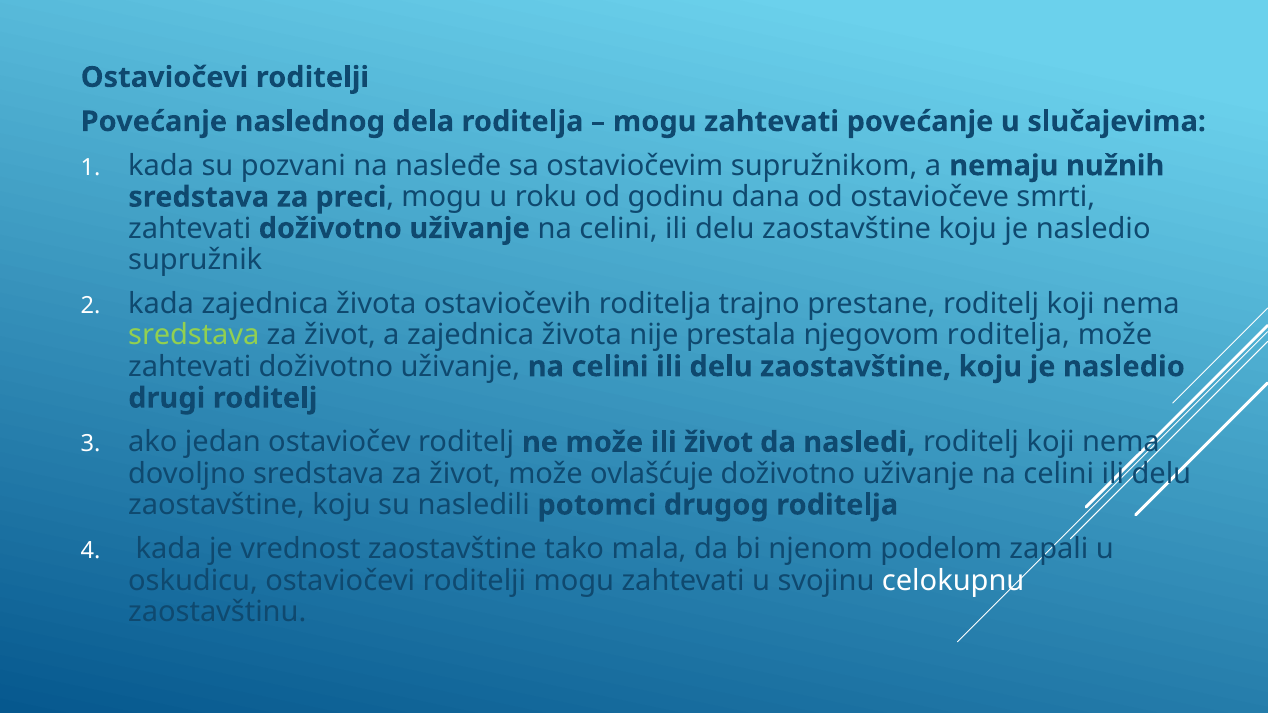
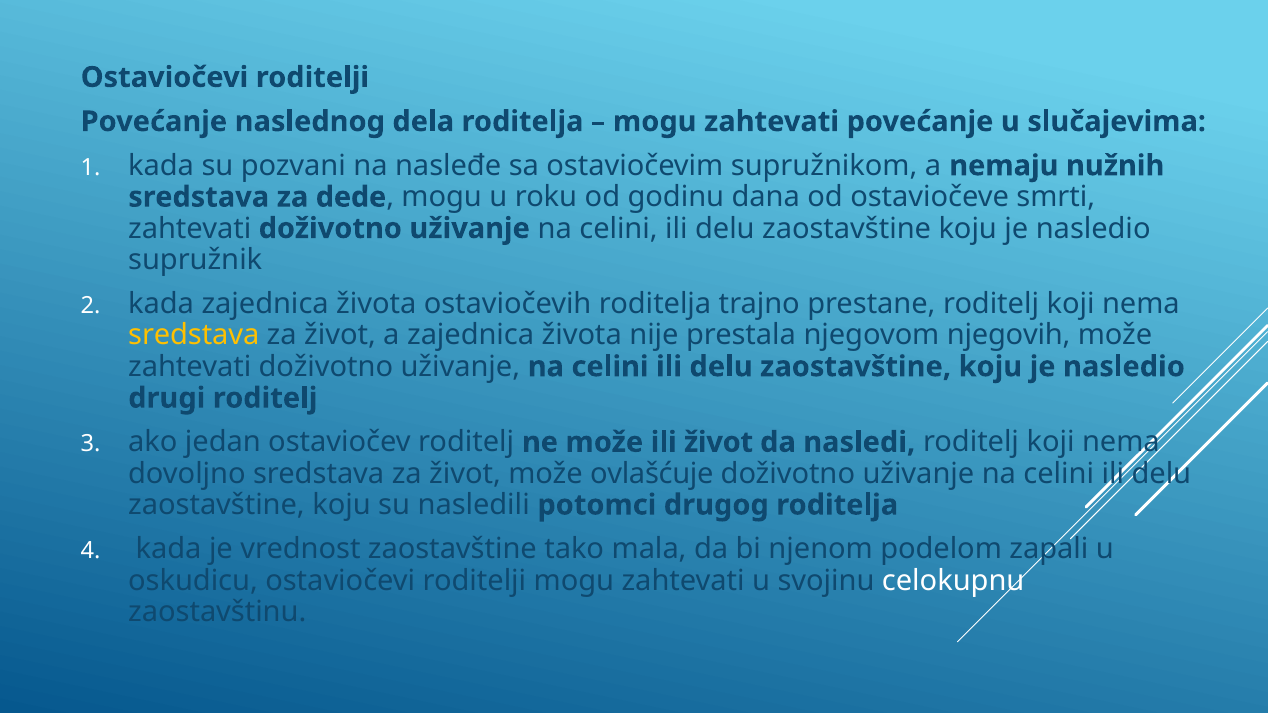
preci: preci -> dede
sredstava at (194, 335) colour: light green -> yellow
njegovom roditelja: roditelja -> njegovih
